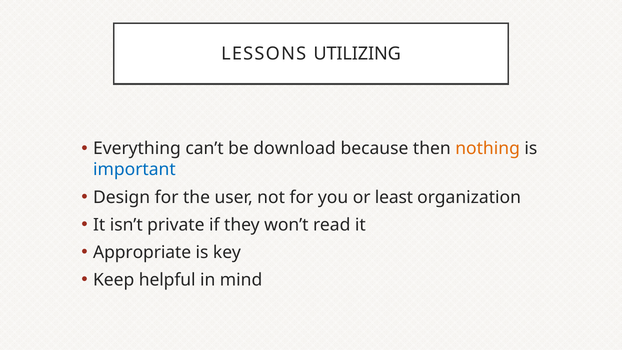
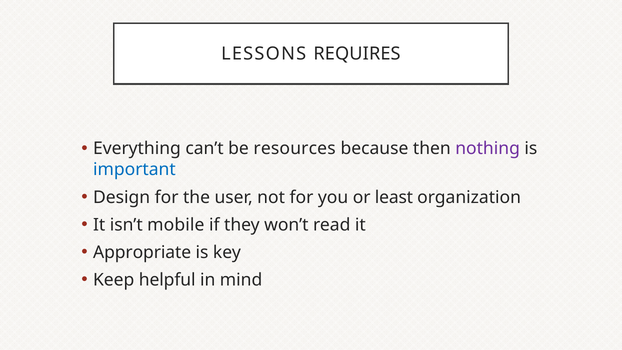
UTILIZING: UTILIZING -> REQUIRES
download: download -> resources
nothing colour: orange -> purple
private: private -> mobile
